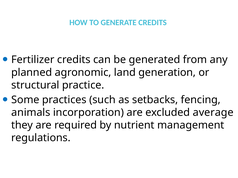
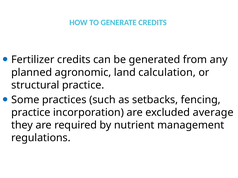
generation: generation -> calculation
animals at (31, 113): animals -> practice
